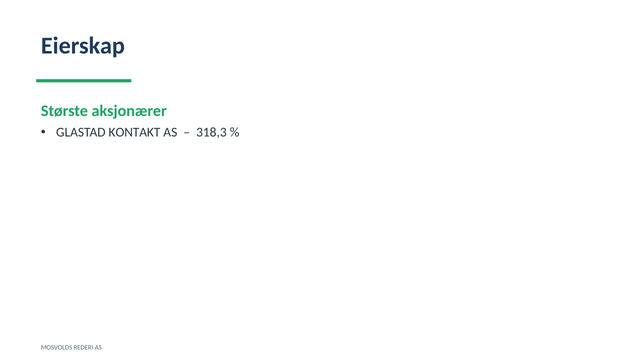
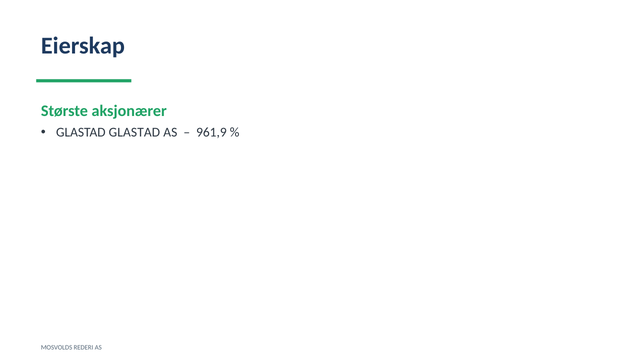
GLASTAD KONTAKT: KONTAKT -> GLASTAD
318,3: 318,3 -> 961,9
